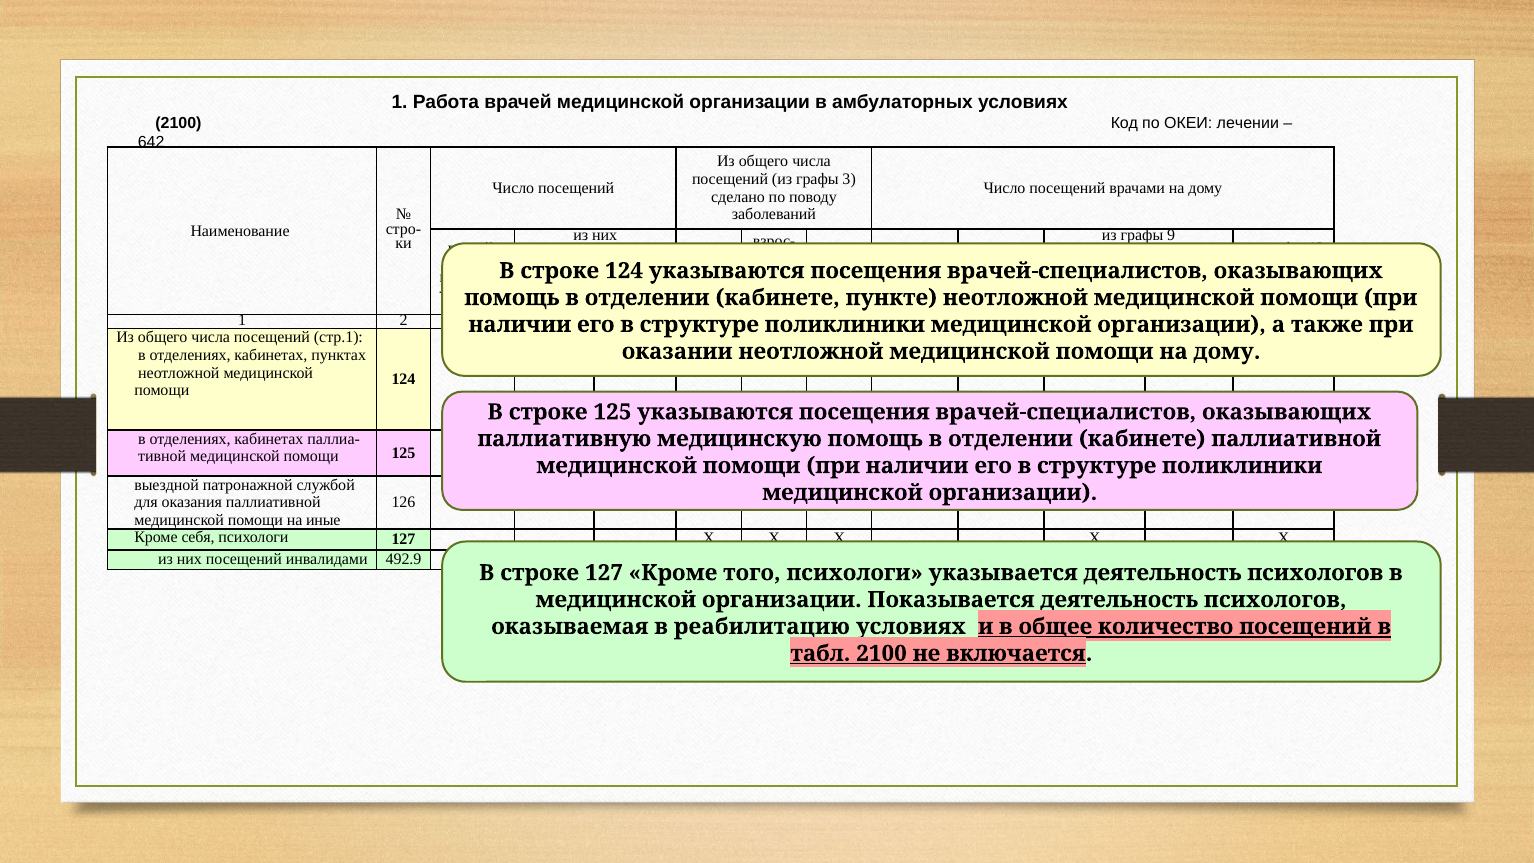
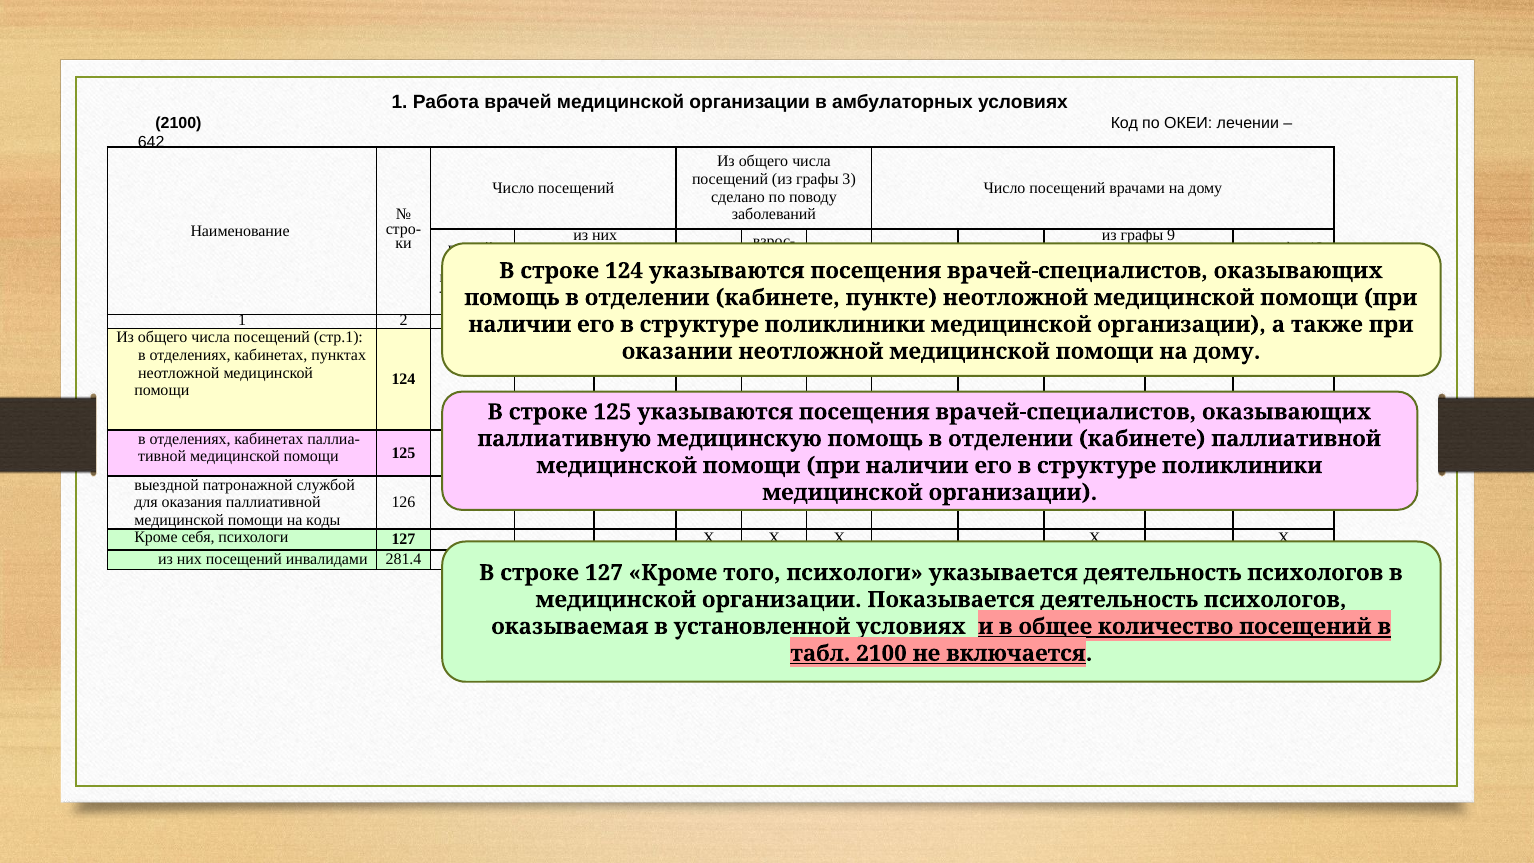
иные: иные -> коды
492.9: 492.9 -> 281.4
реабилитацию: реабилитацию -> установленной
